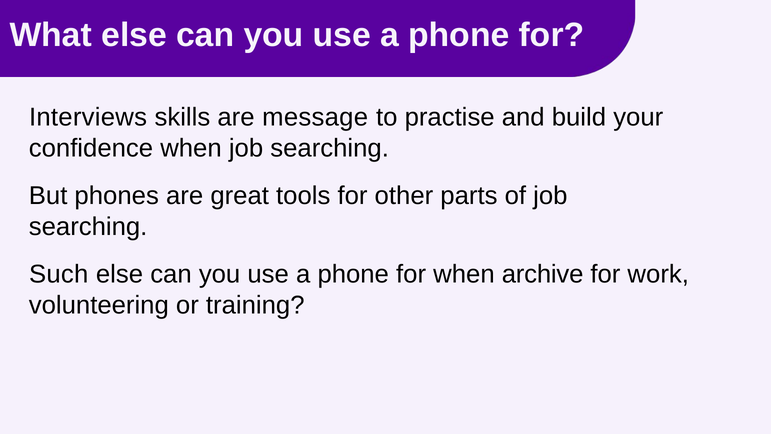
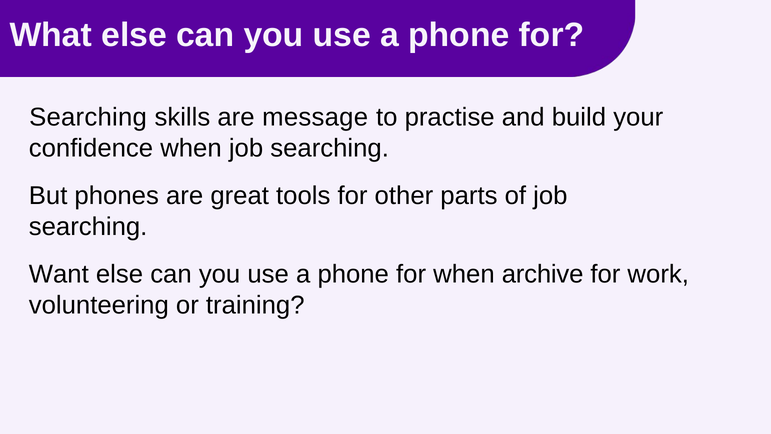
Interviews at (88, 117): Interviews -> Searching
Such: Such -> Want
